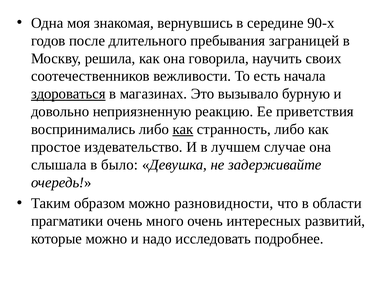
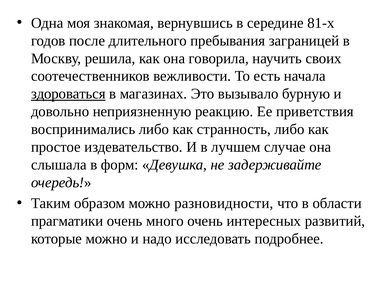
90‑х: 90‑х -> 81‑х
как at (183, 129) underline: present -> none
было: было -> форм
